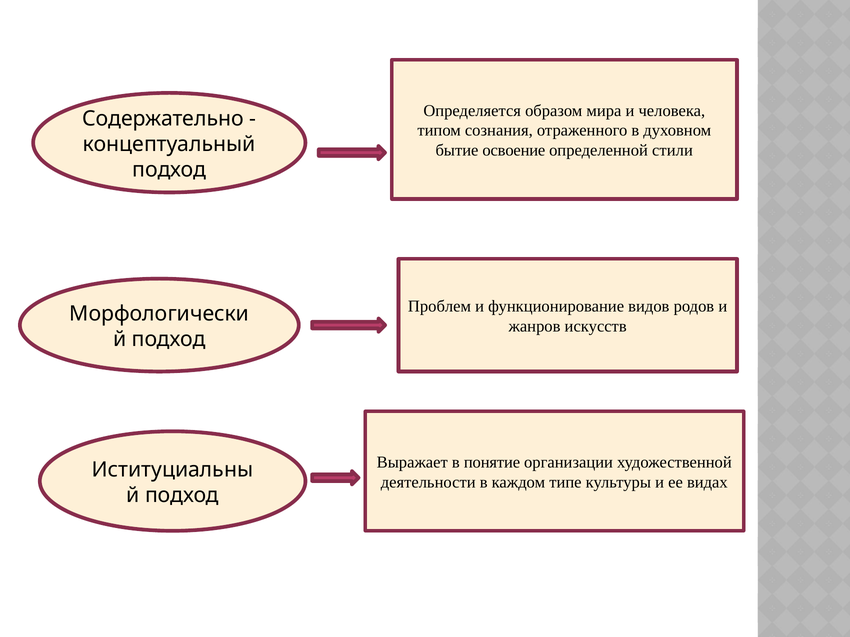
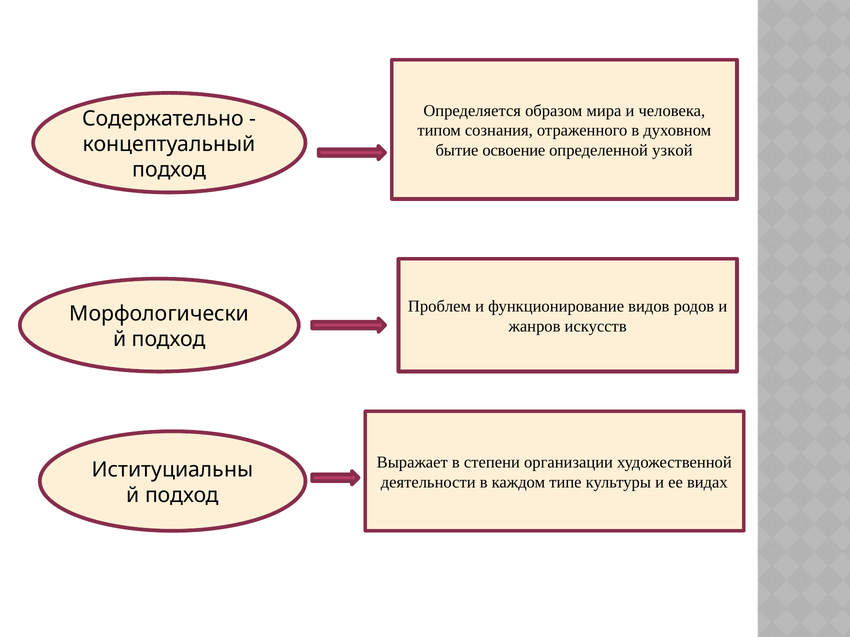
стили: стили -> узкой
понятие: понятие -> степени
